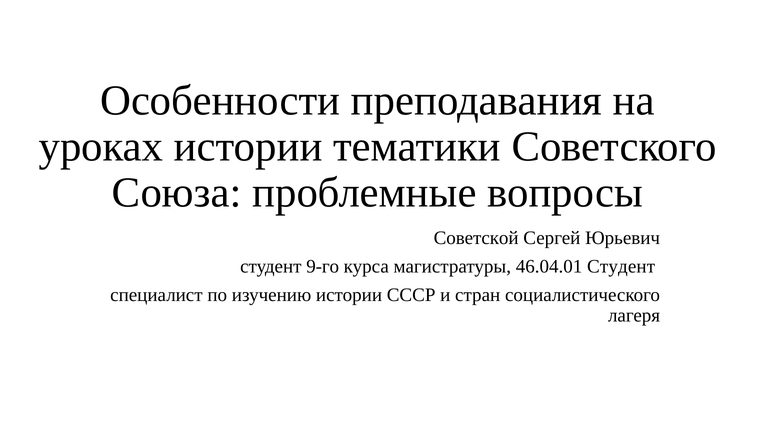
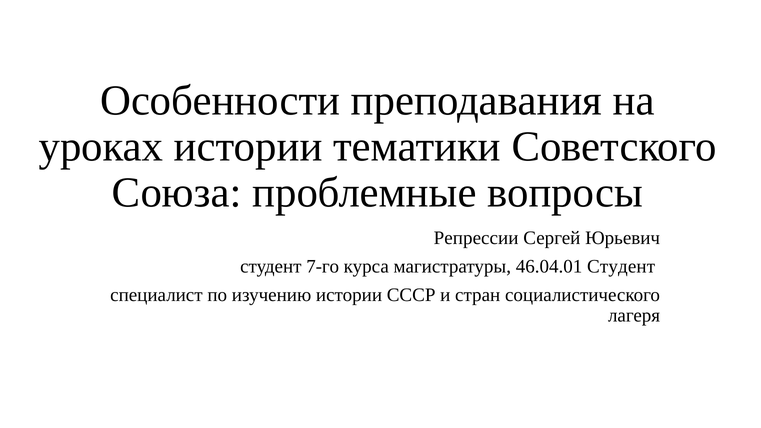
Советской: Советской -> Репрессии
9-го: 9-го -> 7-го
